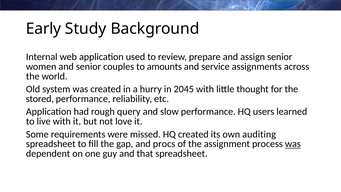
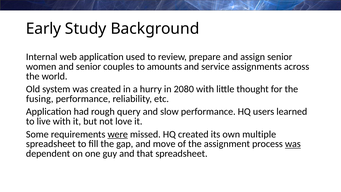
2045: 2045 -> 2080
stored: stored -> fusing
were underline: none -> present
auditing: auditing -> multiple
procs: procs -> move
